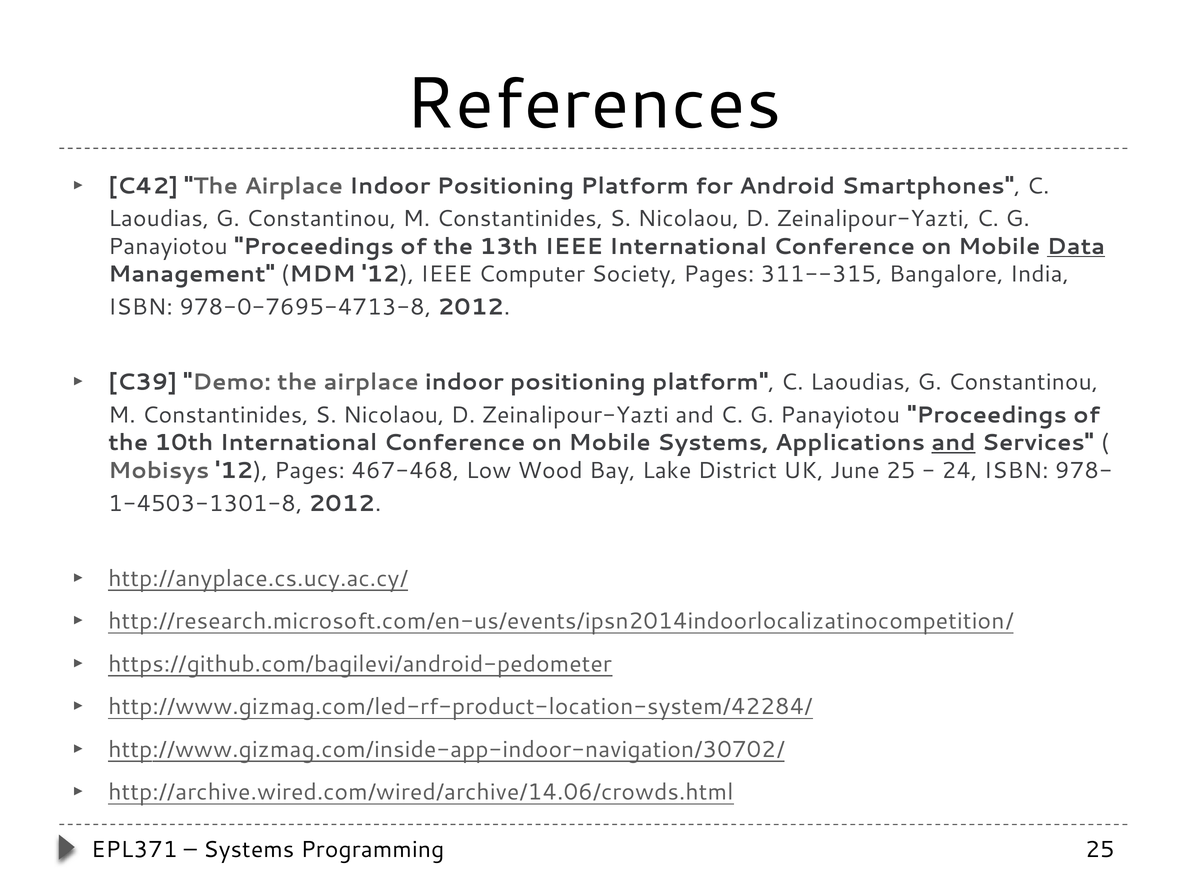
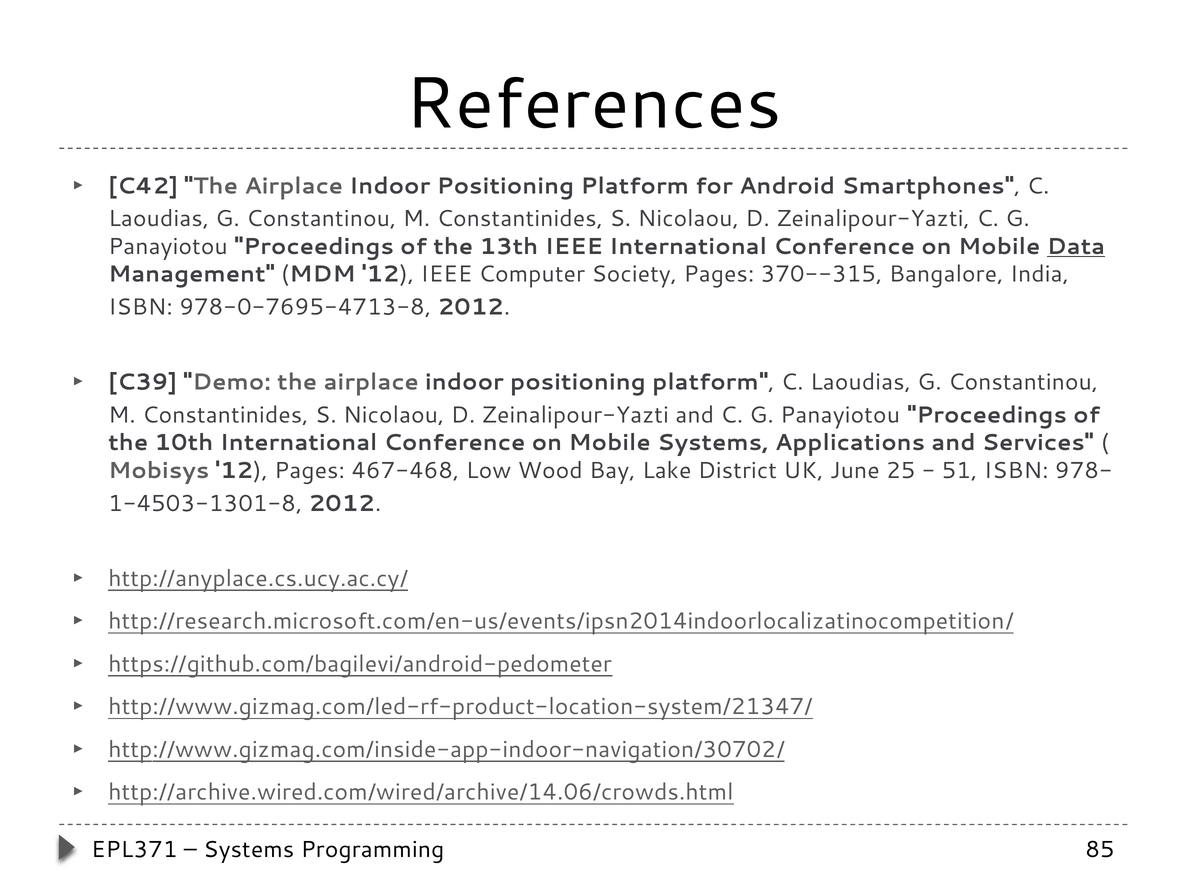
311--315: 311--315 -> 370--315
and at (953, 443) underline: present -> none
24: 24 -> 51
http://www.gizmag.com/led-rf-product-location-system/42284/: http://www.gizmag.com/led-rf-product-location-system/42284/ -> http://www.gizmag.com/led-rf-product-location-system/21347/
Programming 25: 25 -> 85
